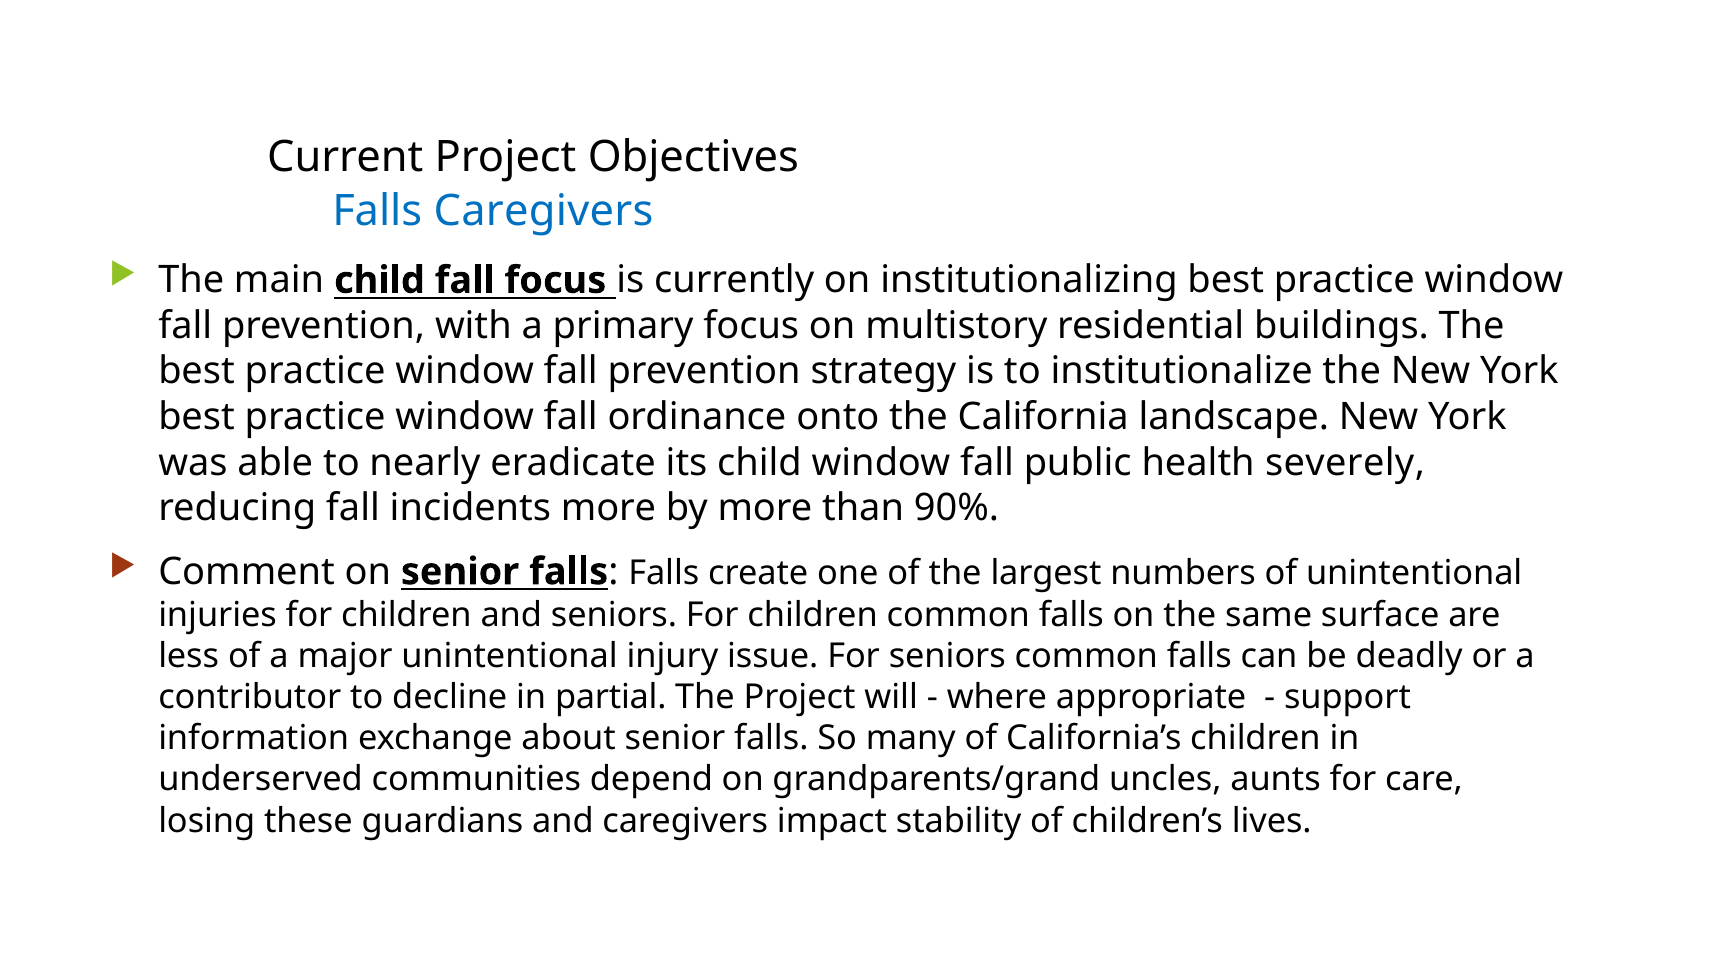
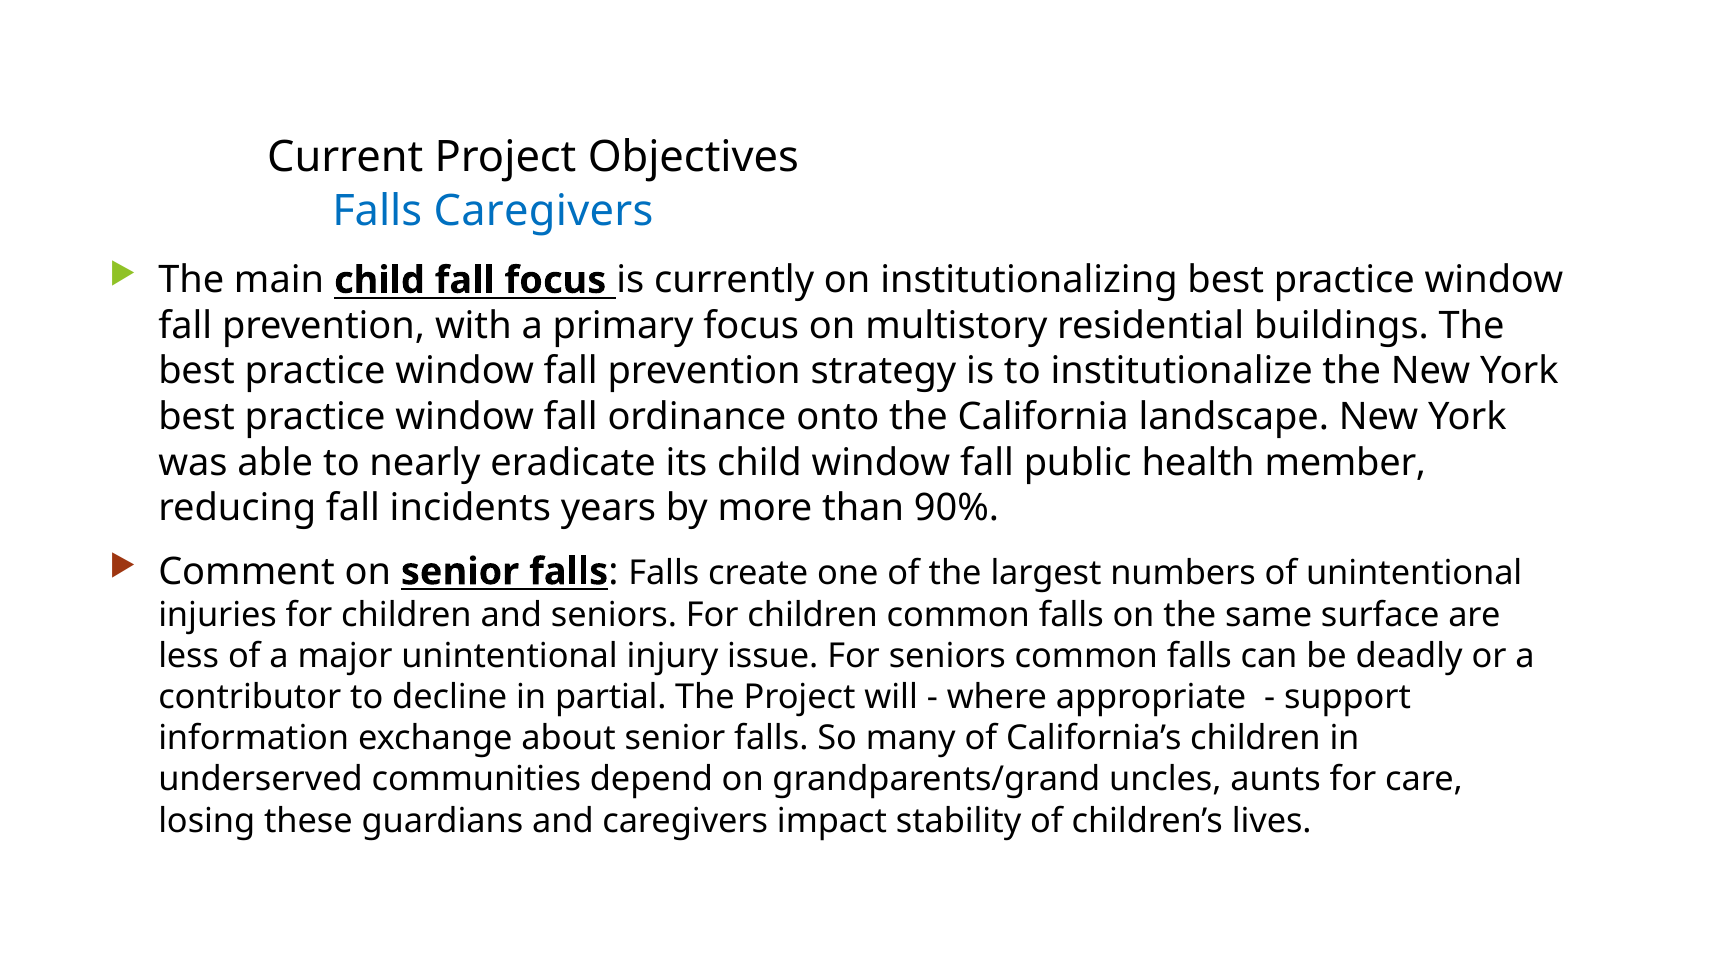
severely: severely -> member
incidents more: more -> years
